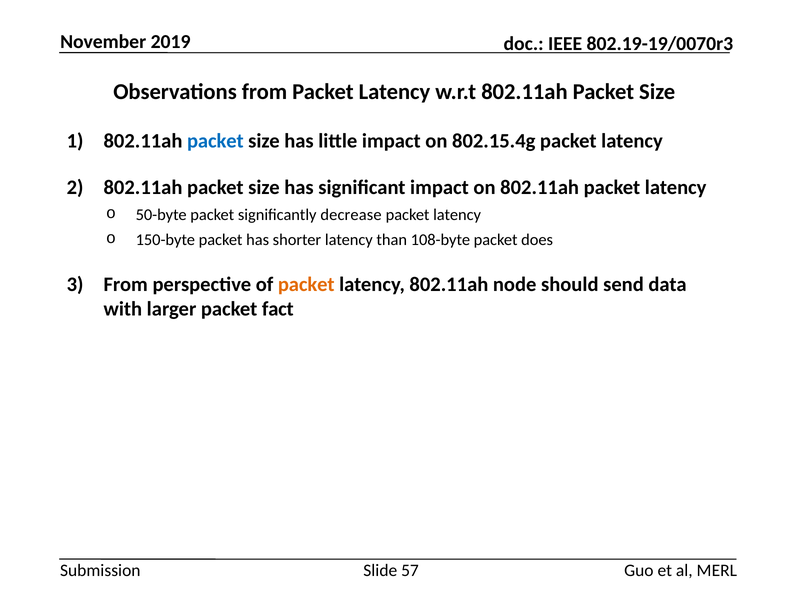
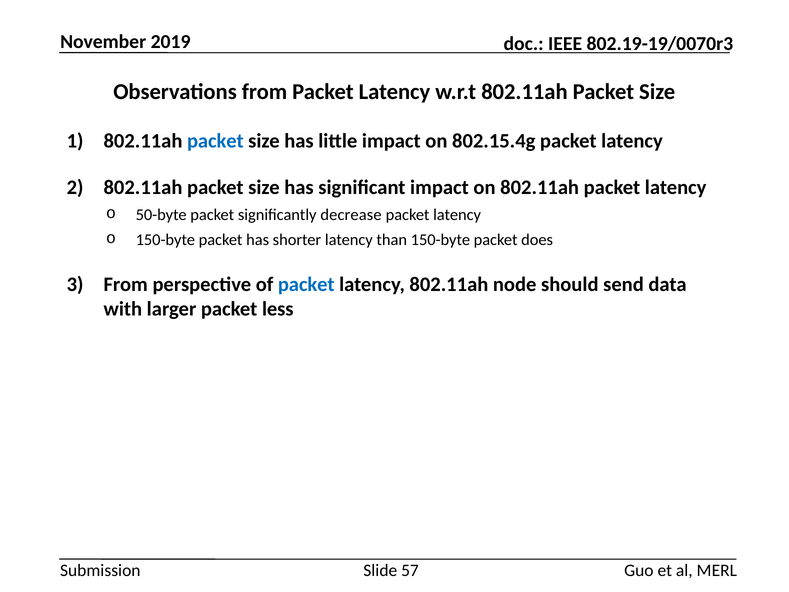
than 108-byte: 108-byte -> 150-byte
packet at (306, 284) colour: orange -> blue
fact: fact -> less
